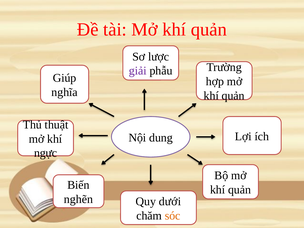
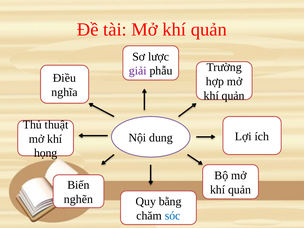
Giúp: Giúp -> Điều
ngực: ngực -> họng
dưới: dưới -> bằng
sóc colour: orange -> blue
